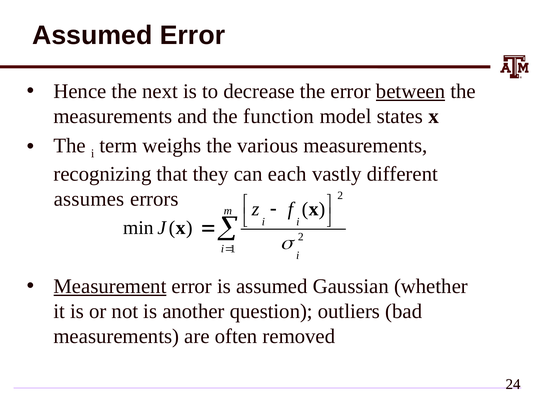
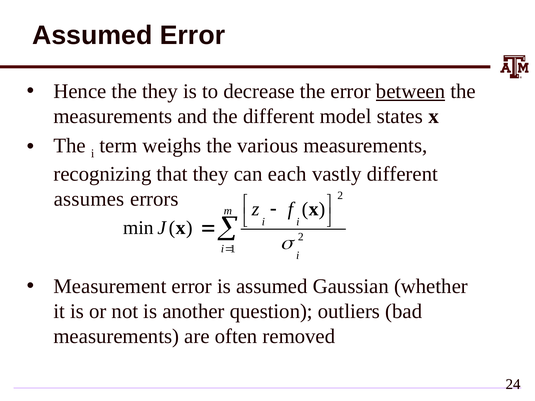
the next: next -> they
the function: function -> different
Measurement underline: present -> none
